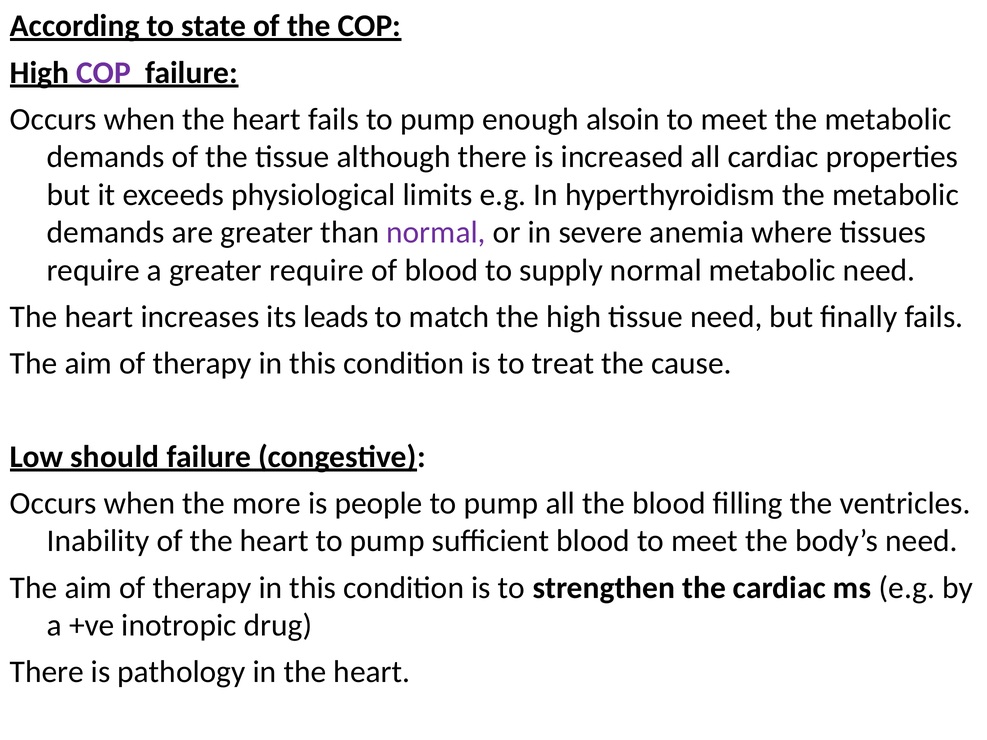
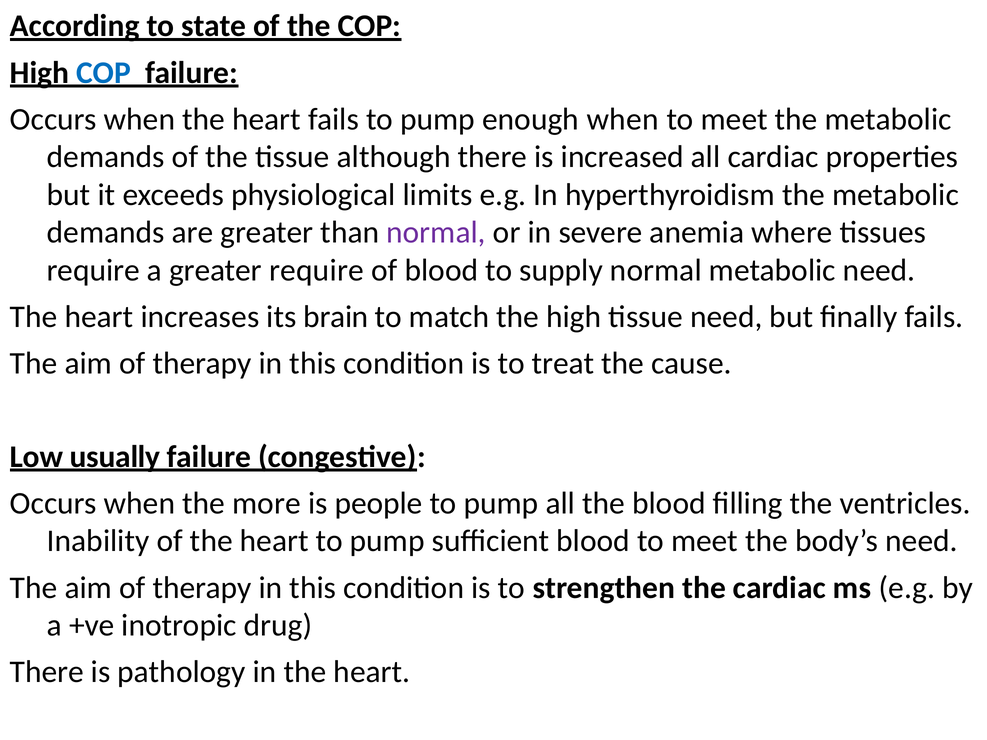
COP at (104, 73) colour: purple -> blue
enough alsoin: alsoin -> when
leads: leads -> brain
should: should -> usually
